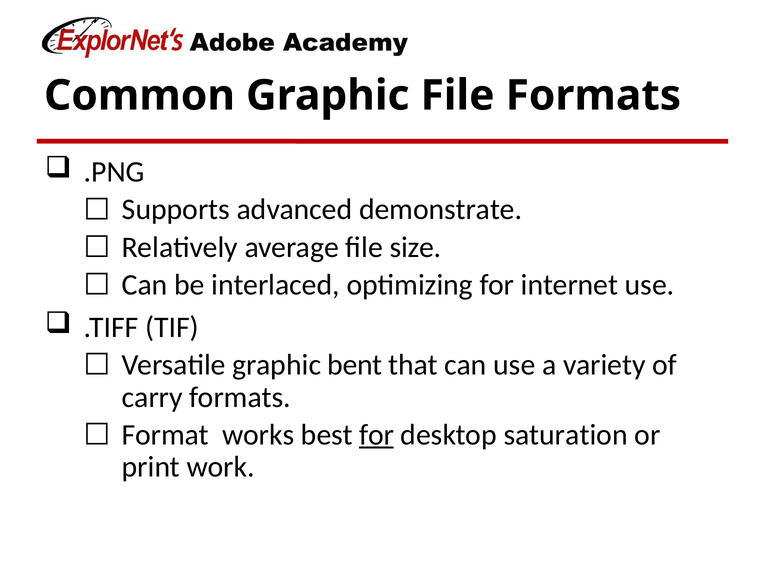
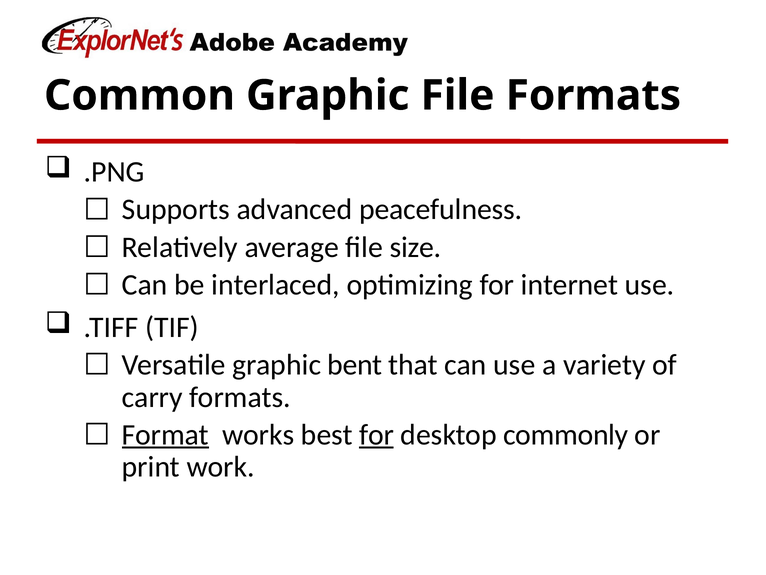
demonstrate: demonstrate -> peacefulness
Format underline: none -> present
saturation: saturation -> commonly
